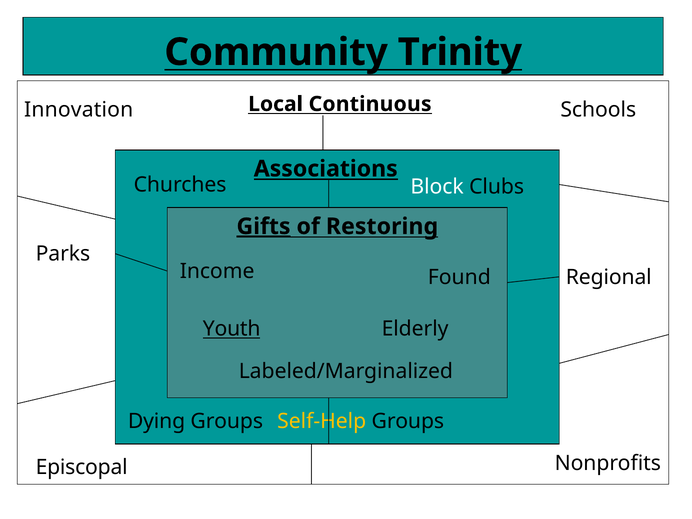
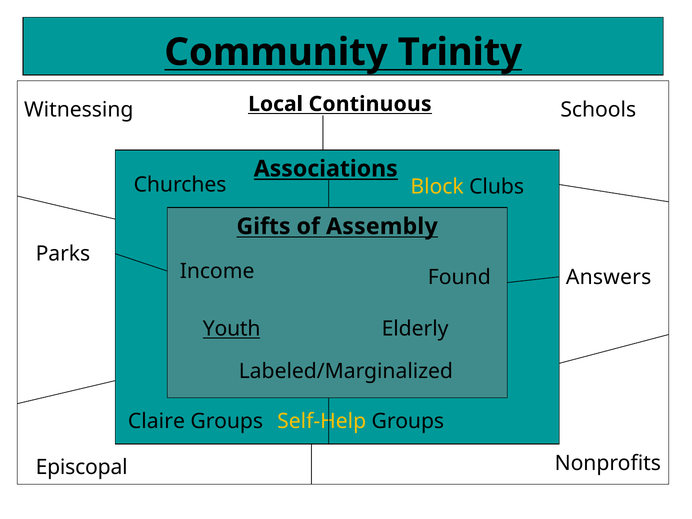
Innovation: Innovation -> Witnessing
Block colour: white -> yellow
Gifts underline: present -> none
Restoring: Restoring -> Assembly
Regional: Regional -> Answers
Dying: Dying -> Claire
